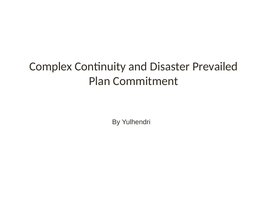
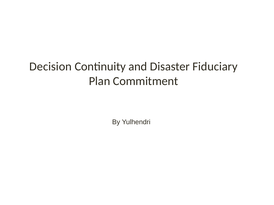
Complex: Complex -> Decision
Prevailed: Prevailed -> Fiduciary
